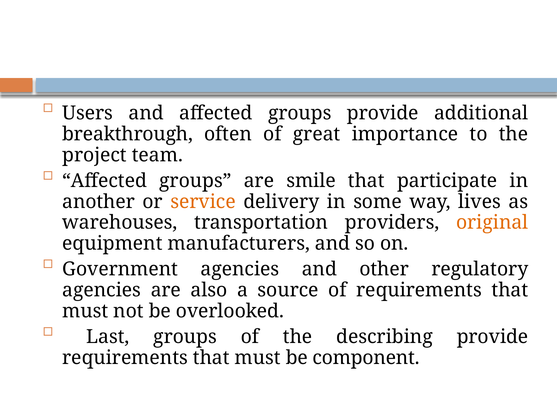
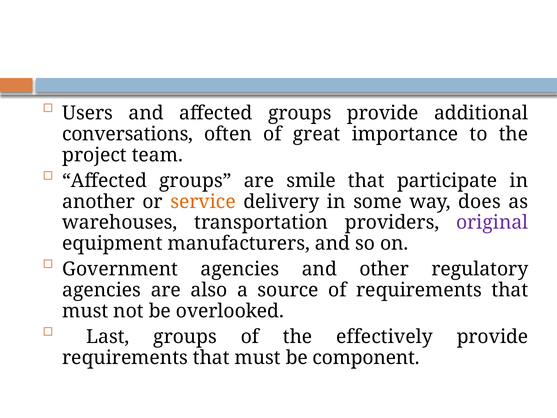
breakthrough: breakthrough -> conversations
lives: lives -> does
original colour: orange -> purple
describing: describing -> effectively
